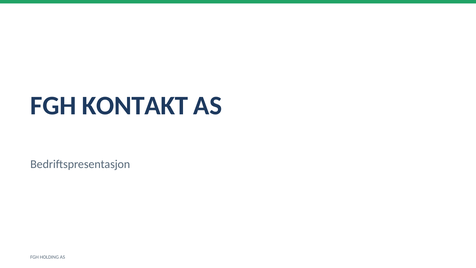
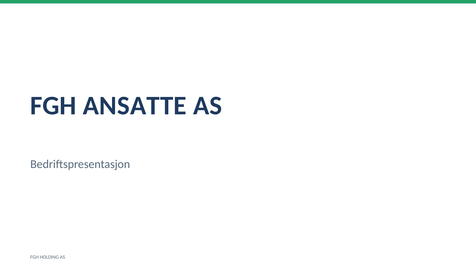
KONTAKT: KONTAKT -> ANSATTE
